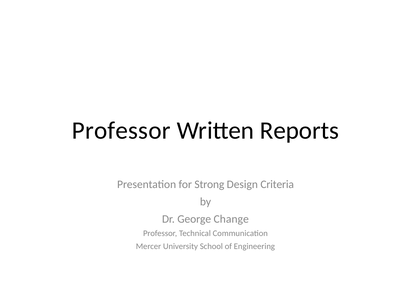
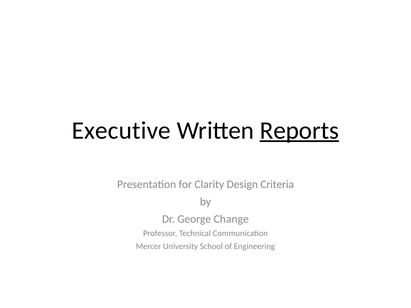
Professor at (121, 131): Professor -> Executive
Reports underline: none -> present
Strong: Strong -> Clarity
